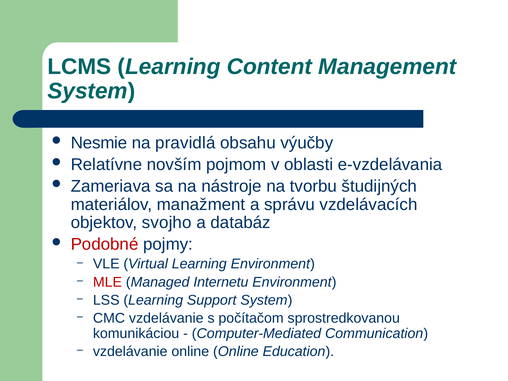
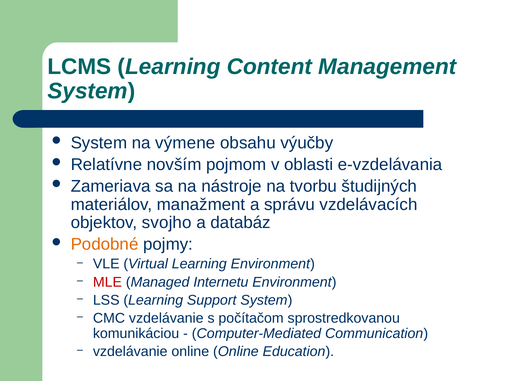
Nesmie at (99, 143): Nesmie -> System
pravidlá: pravidlá -> výmene
Podobné colour: red -> orange
